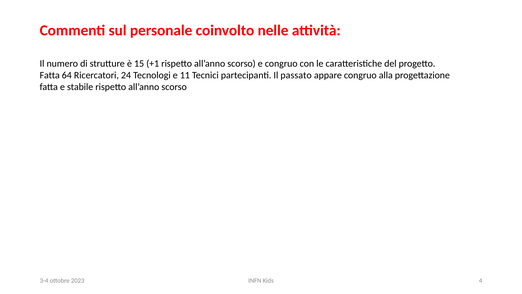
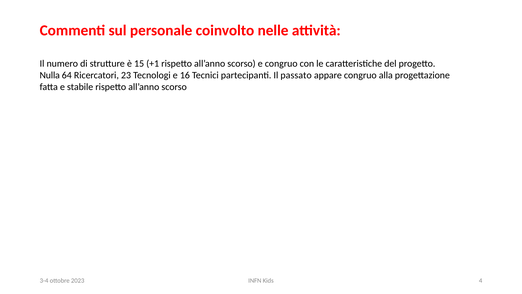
Fatta at (50, 75): Fatta -> Nulla
24: 24 -> 23
11: 11 -> 16
